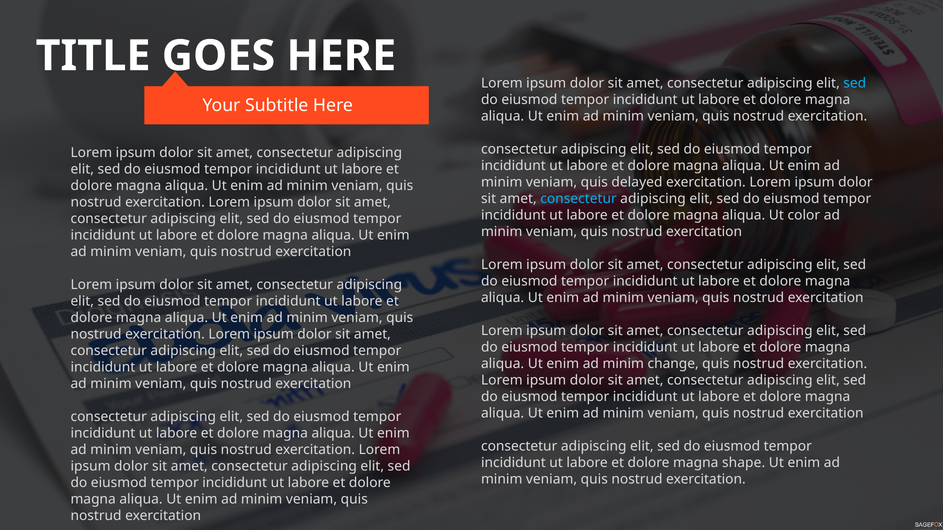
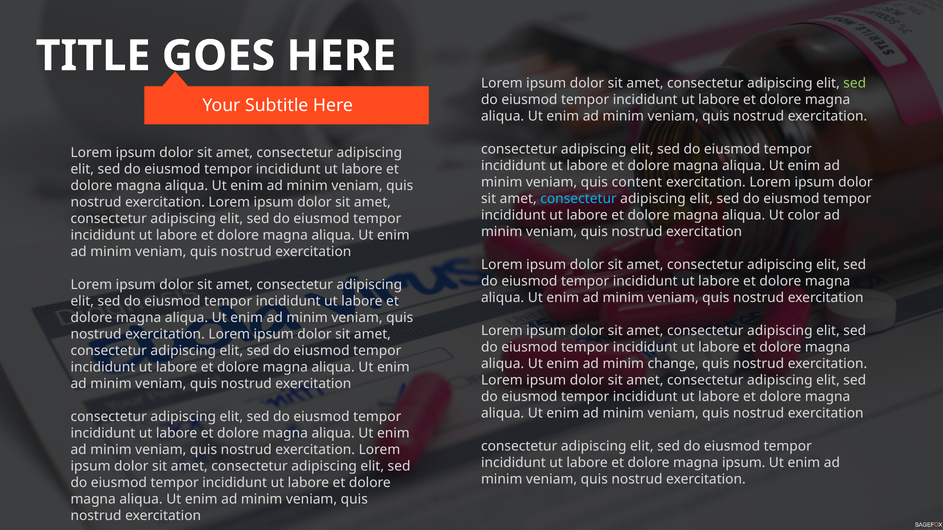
sed at (855, 83) colour: light blue -> light green
delayed: delayed -> content
magna shape: shape -> ipsum
